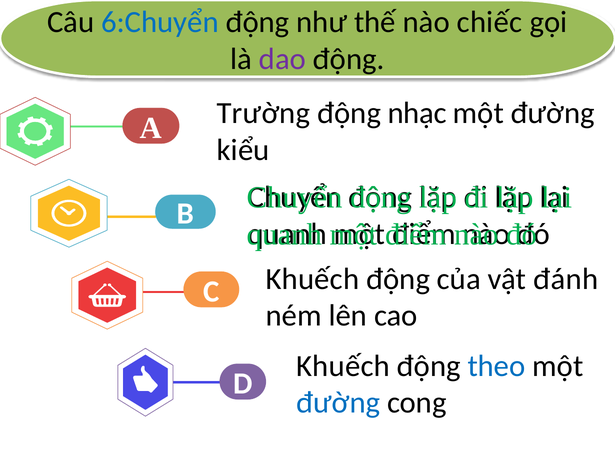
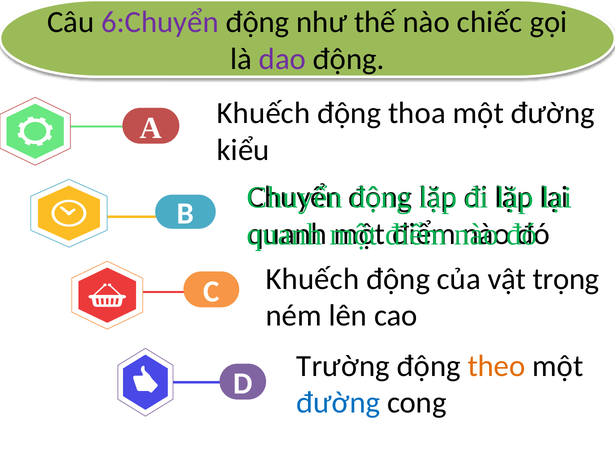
6:Chuyển colour: blue -> purple
Trường at (264, 113): Trường -> Khuếch
nhạc: nhạc -> thoa
đánh: đánh -> trọng
Khuếch at (343, 366): Khuếch -> Trường
theo colour: blue -> orange
